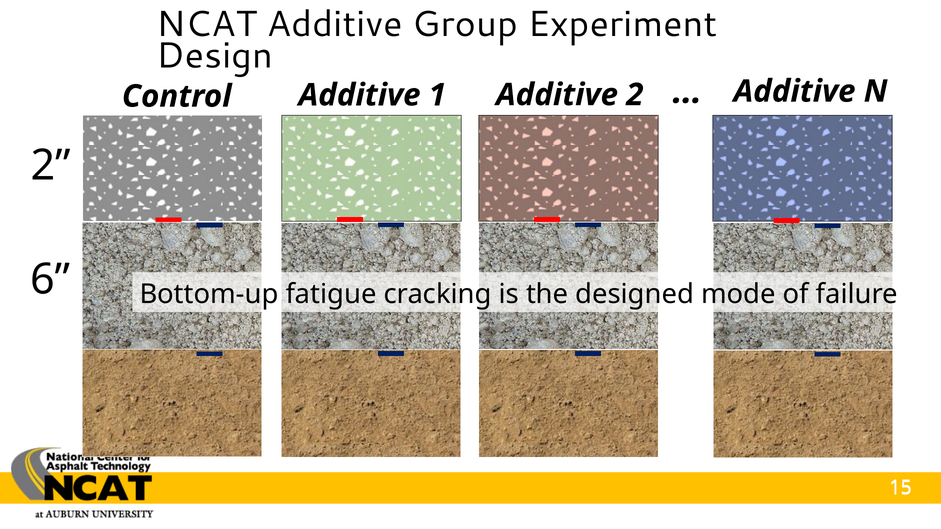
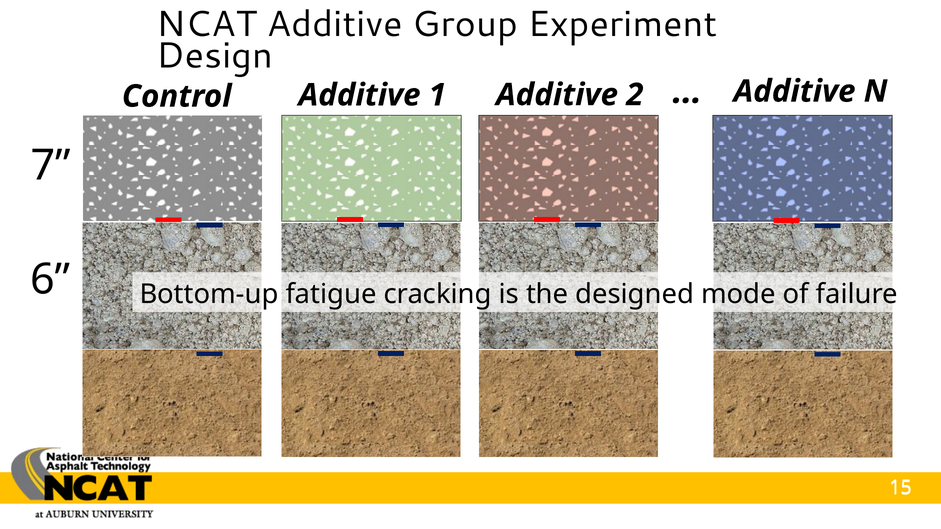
2 at (51, 166): 2 -> 7
